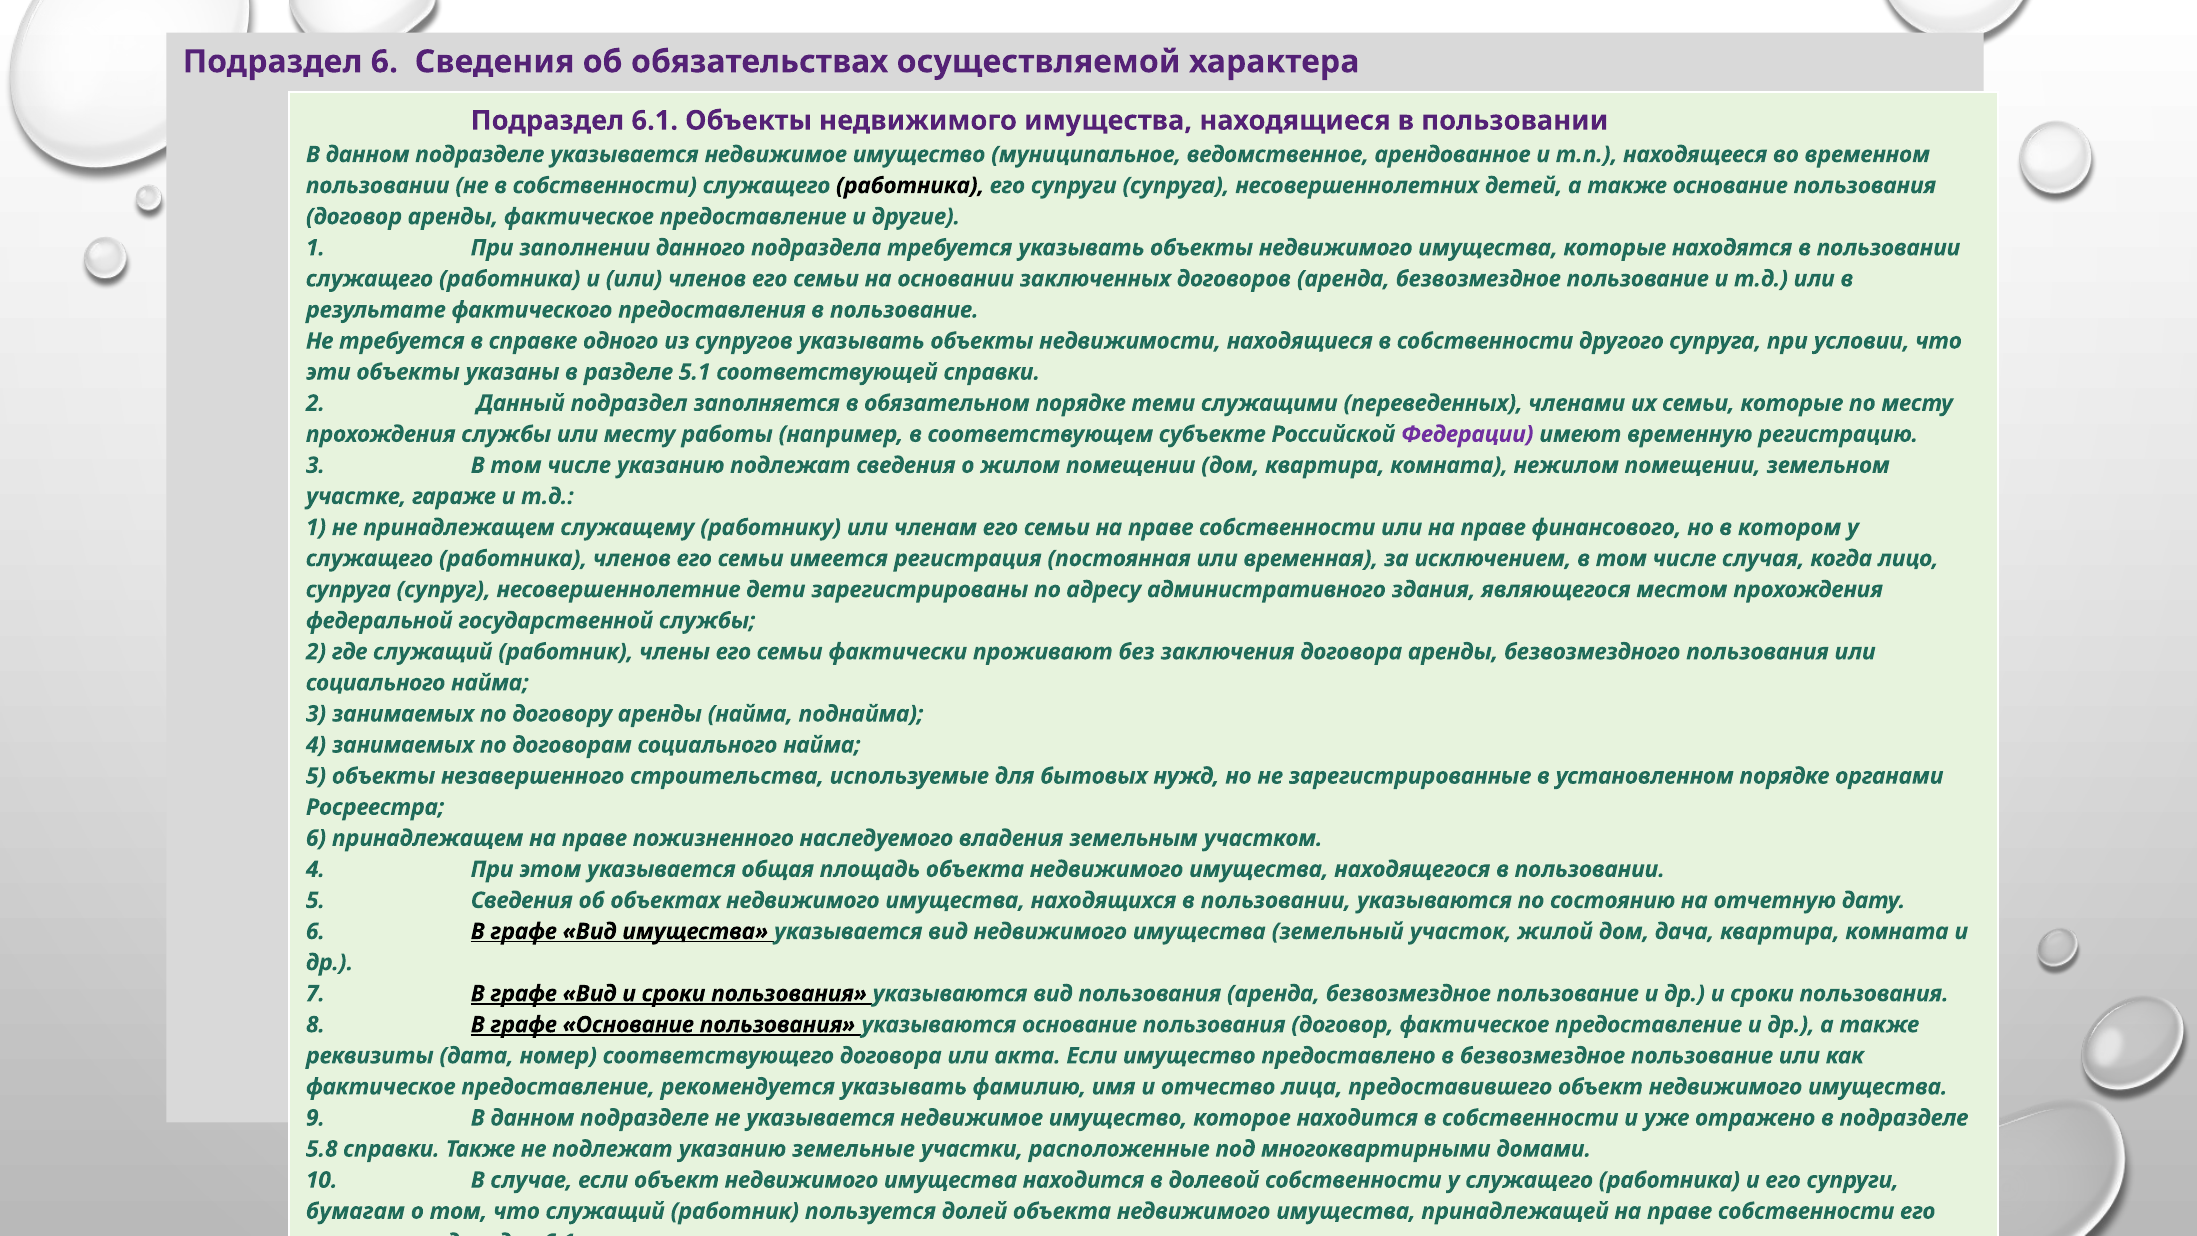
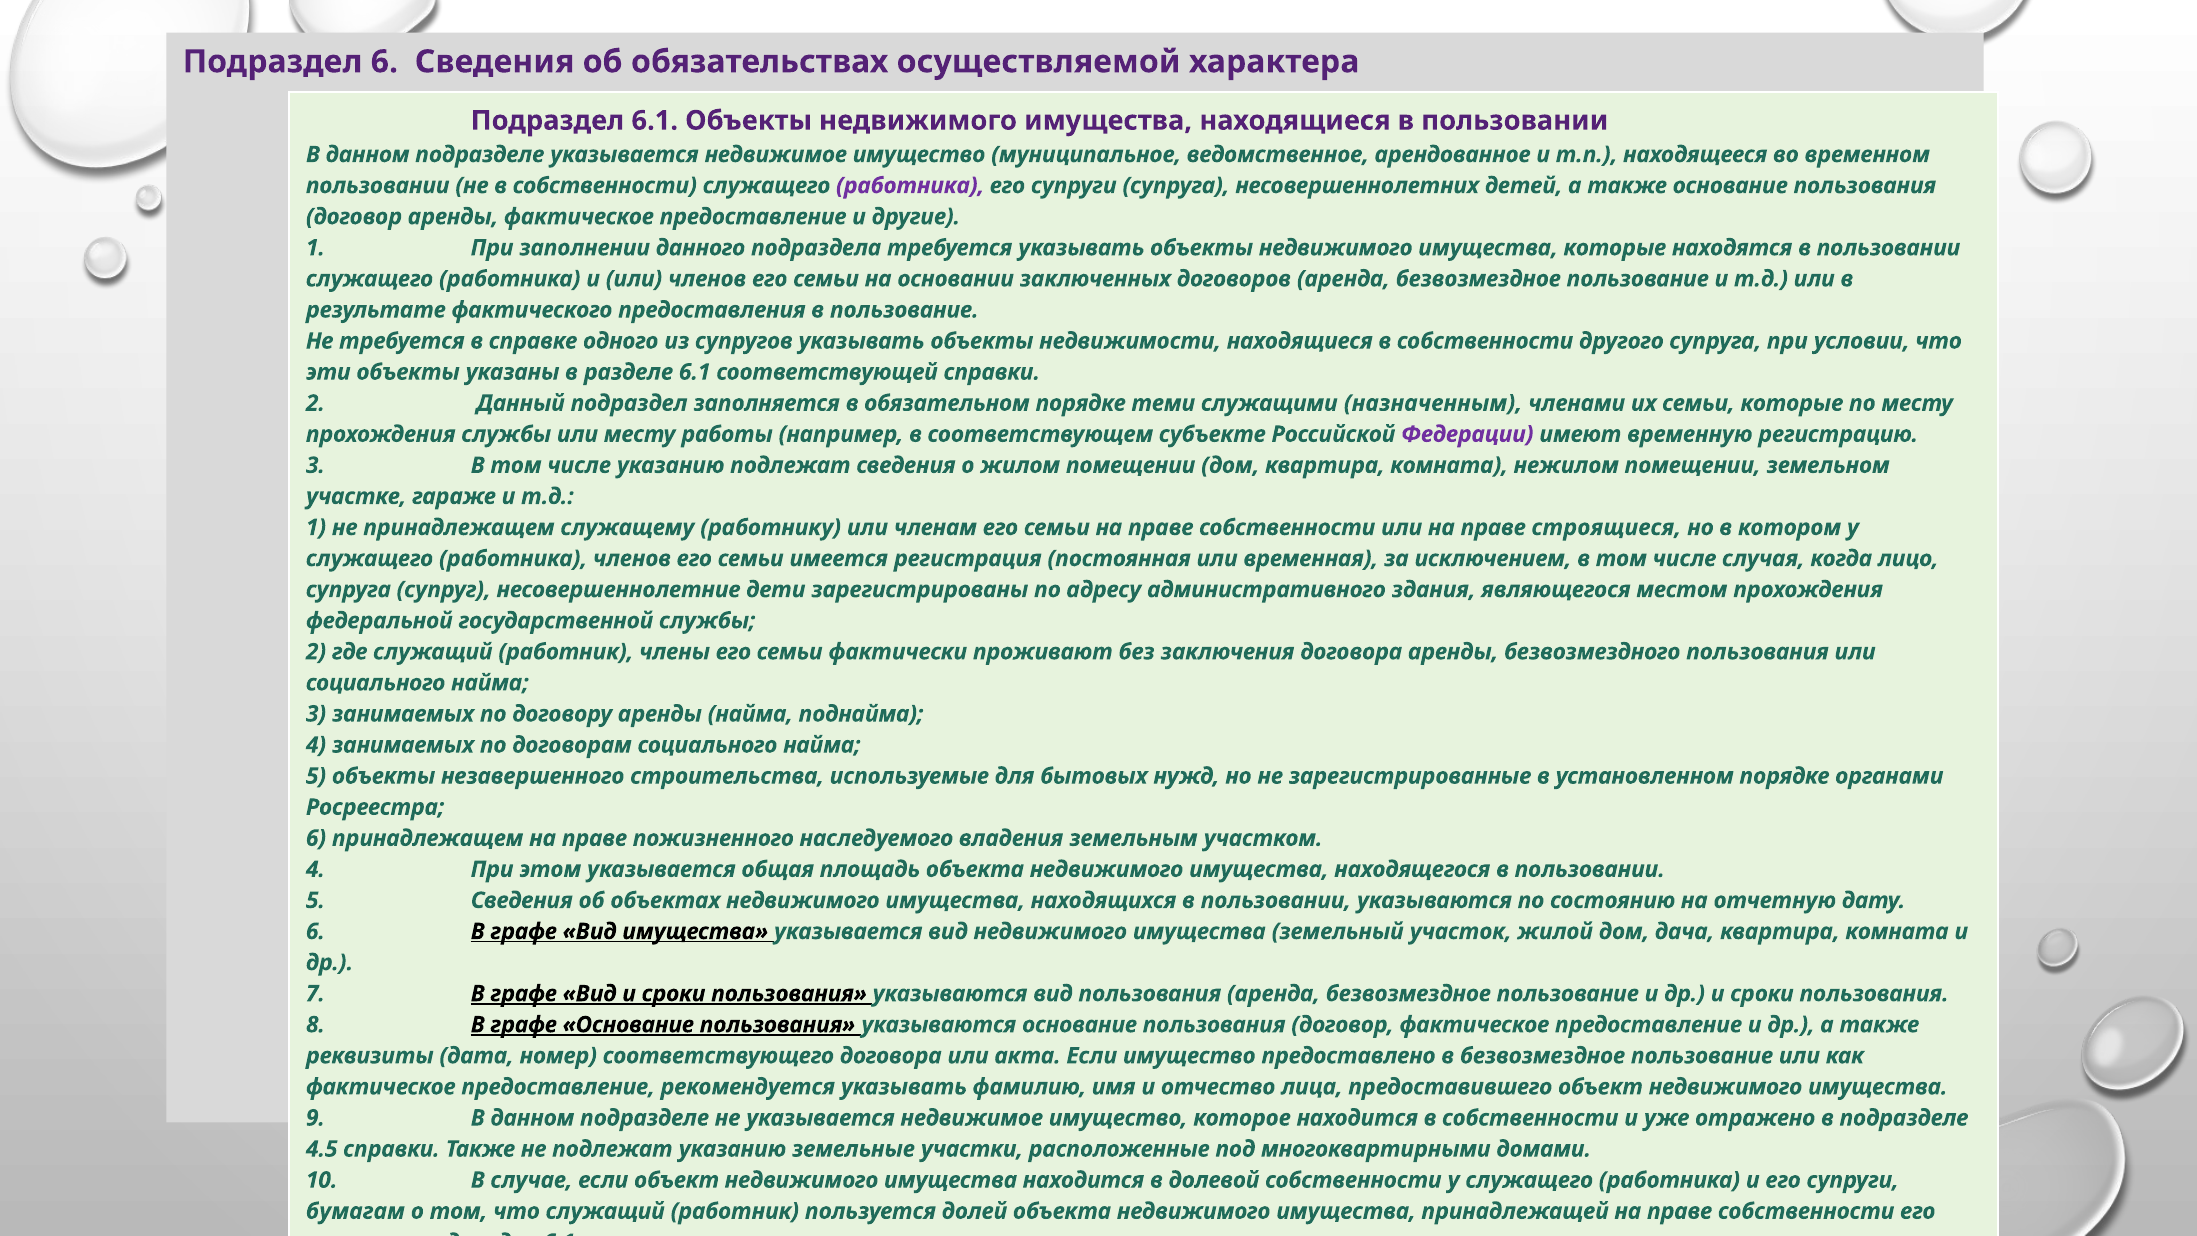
работника at (910, 186) colour: black -> purple
разделе 5.1: 5.1 -> 6.1
переведенных: переведенных -> назначенным
финансового: финансового -> строящиеся
5.8: 5.8 -> 4.5
